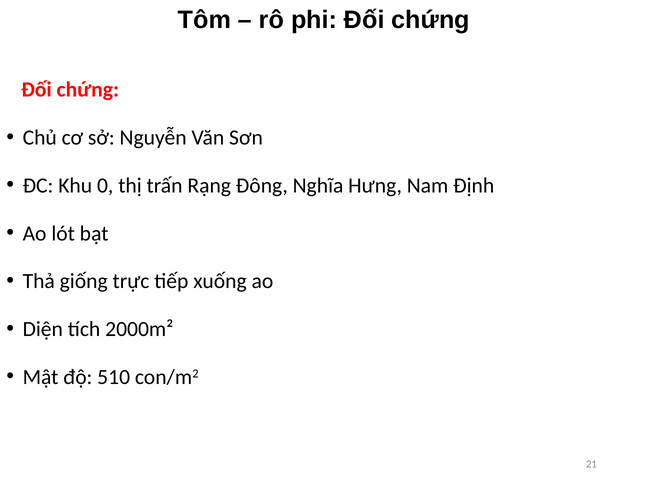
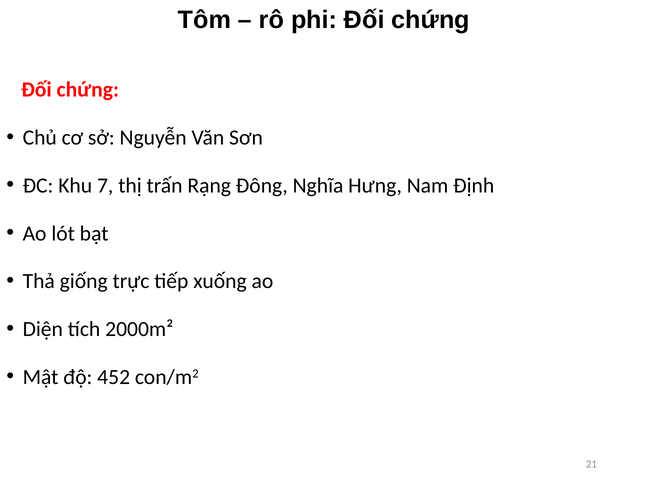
0: 0 -> 7
510: 510 -> 452
